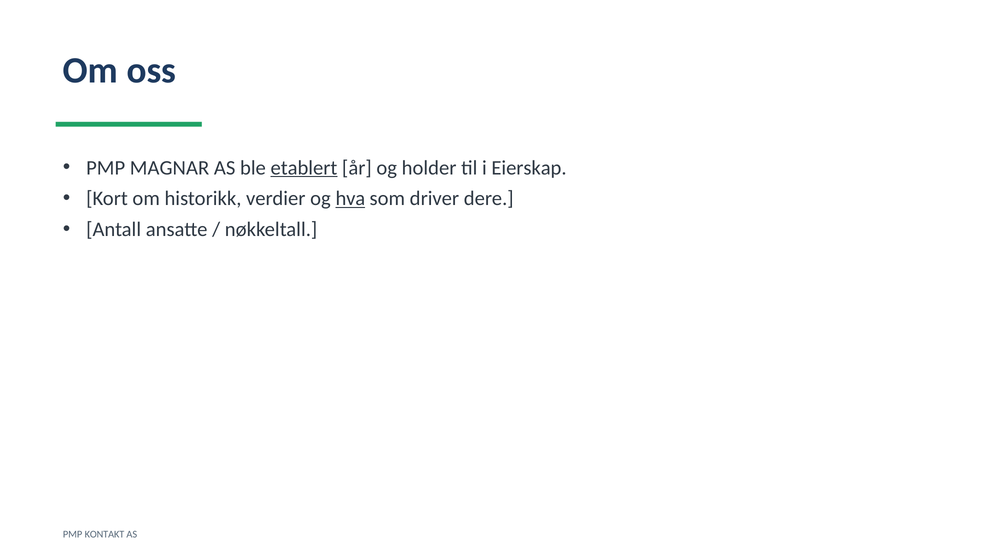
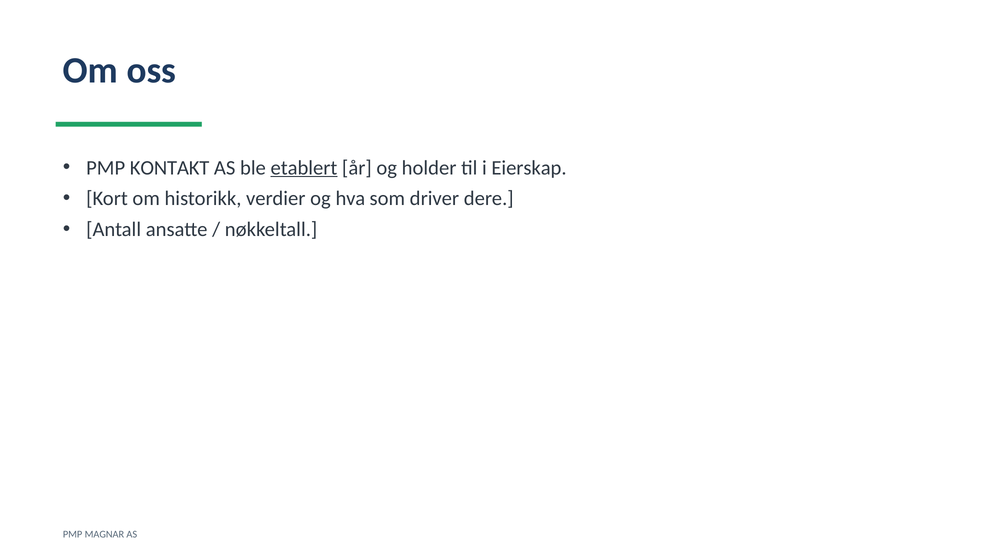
MAGNAR: MAGNAR -> KONTAKT
hva underline: present -> none
KONTAKT: KONTAKT -> MAGNAR
